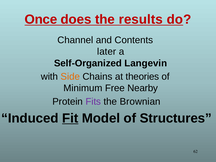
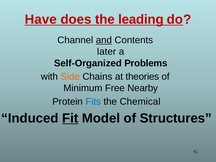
Once: Once -> Have
results: results -> leading
and underline: none -> present
Langevin: Langevin -> Problems
Fits colour: purple -> blue
Brownian: Brownian -> Chemical
